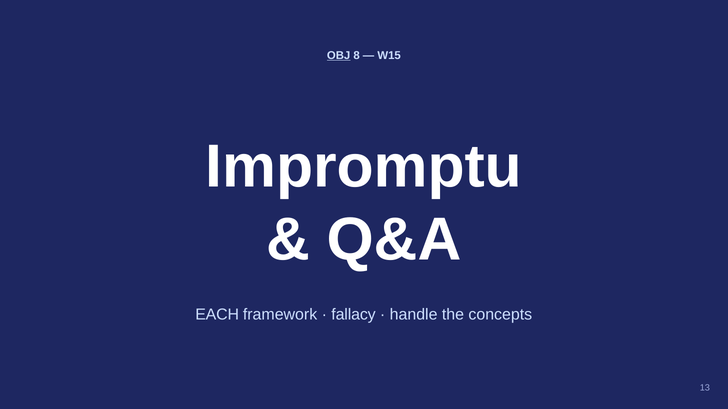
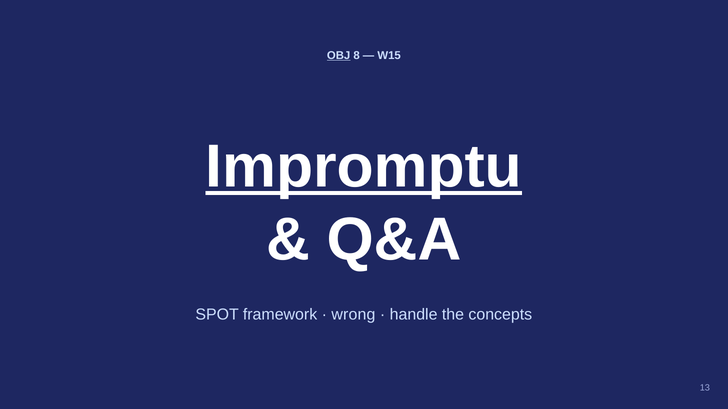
Impromptu underline: none -> present
EACH: EACH -> SPOT
fallacy: fallacy -> wrong
